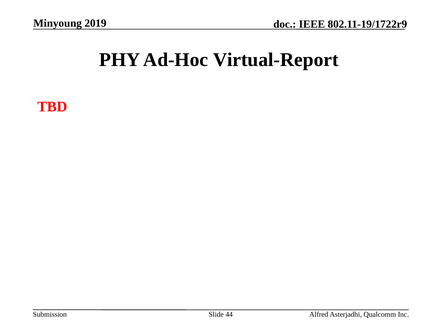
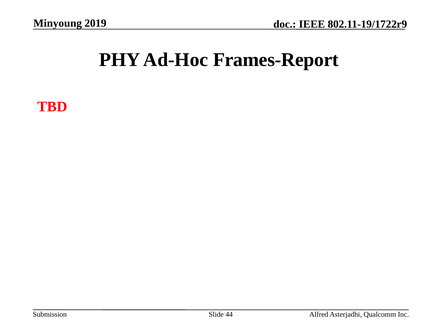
Virtual-Report: Virtual-Report -> Frames-Report
